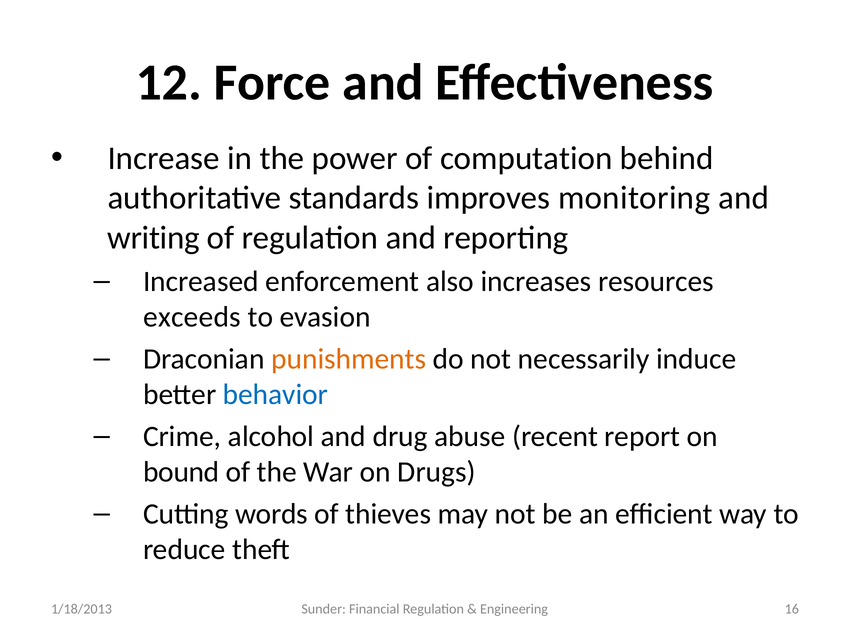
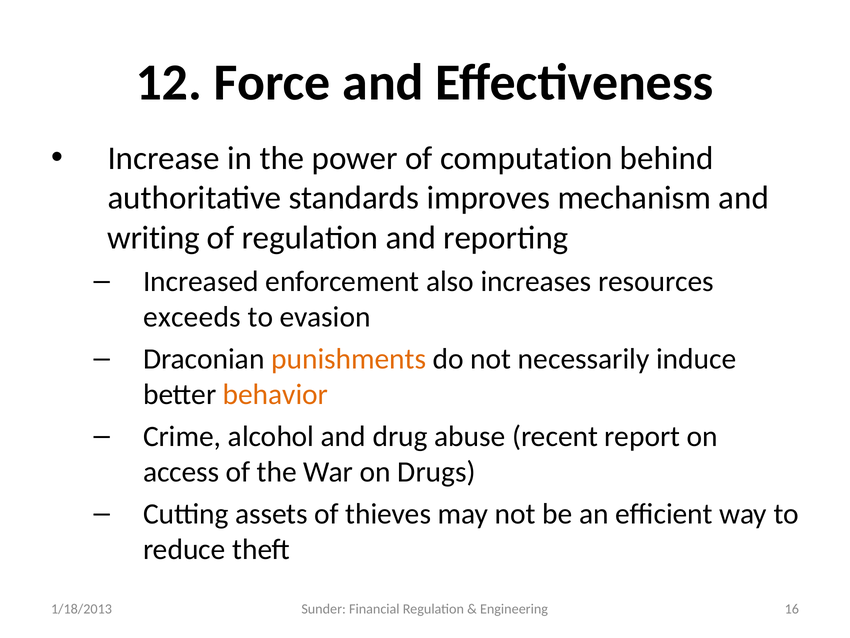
monitoring: monitoring -> mechanism
behavior colour: blue -> orange
bound: bound -> access
words: words -> assets
